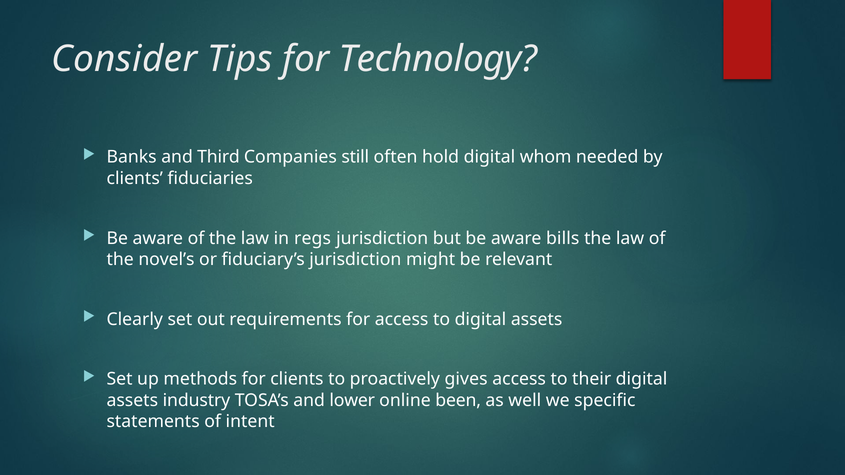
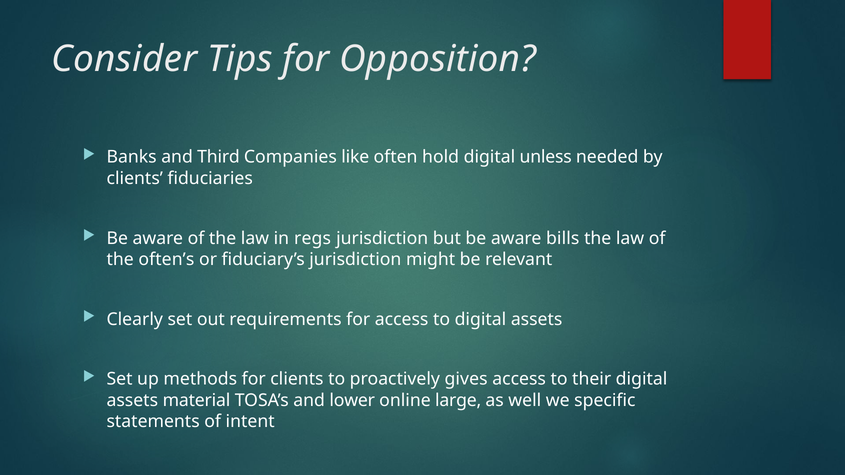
Technology: Technology -> Opposition
still: still -> like
whom: whom -> unless
novel’s: novel’s -> often’s
industry: industry -> material
been: been -> large
